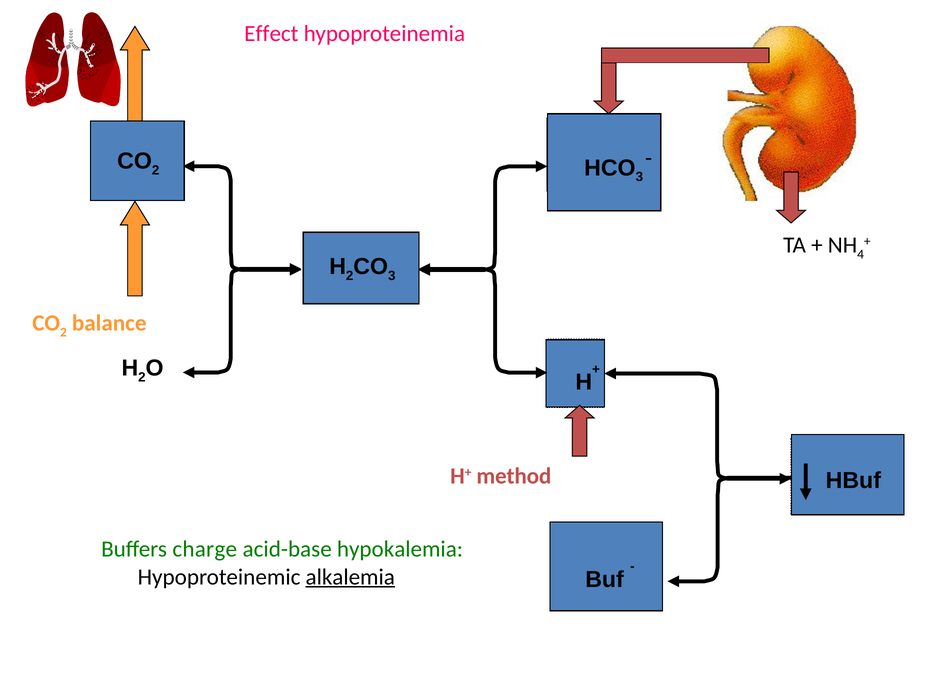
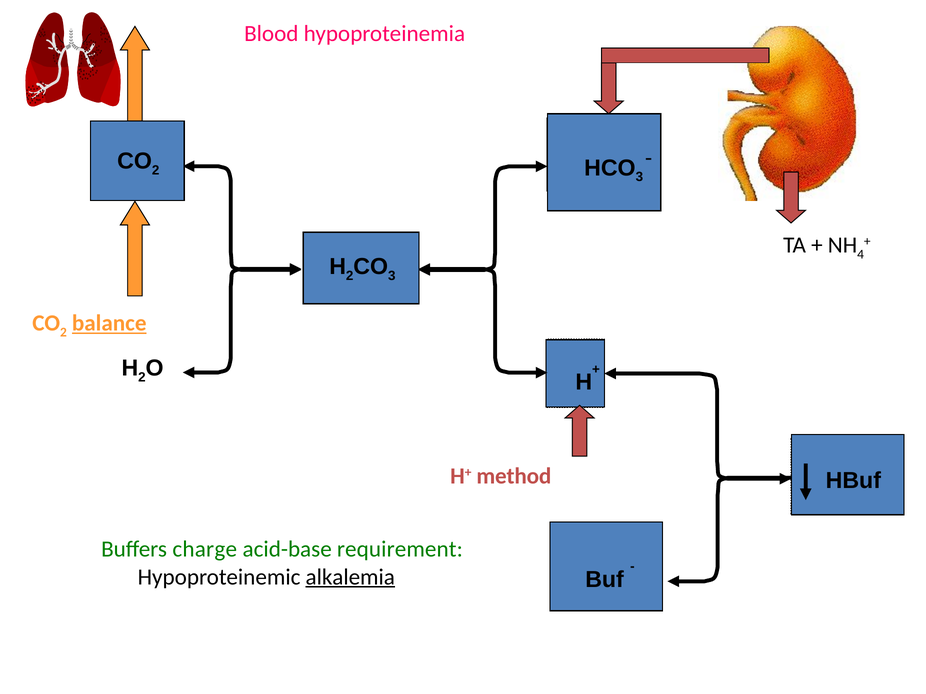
Effect: Effect -> Blood
balance underline: none -> present
hypokalemia: hypokalemia -> requirement
